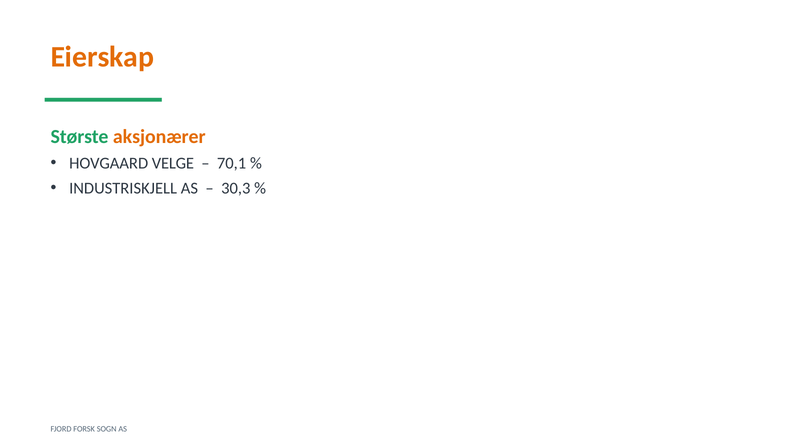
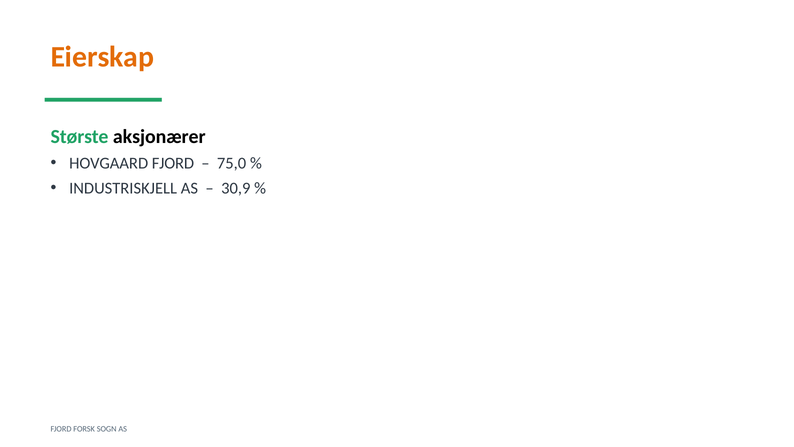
aksjonærer colour: orange -> black
HOVGAARD VELGE: VELGE -> FJORD
70,1: 70,1 -> 75,0
30,3: 30,3 -> 30,9
